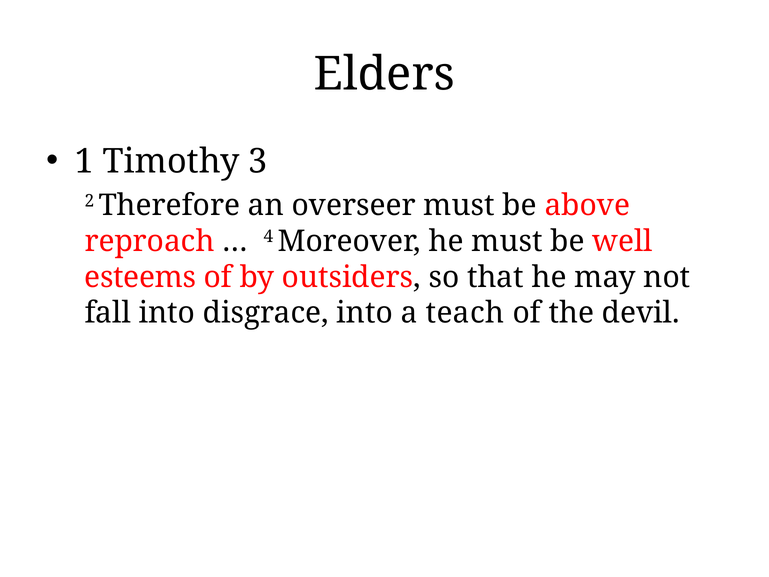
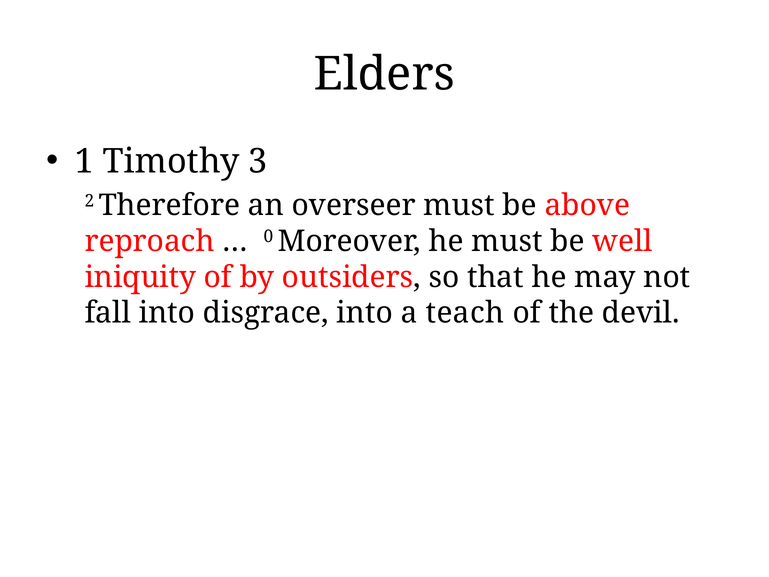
4: 4 -> 0
esteems: esteems -> iniquity
